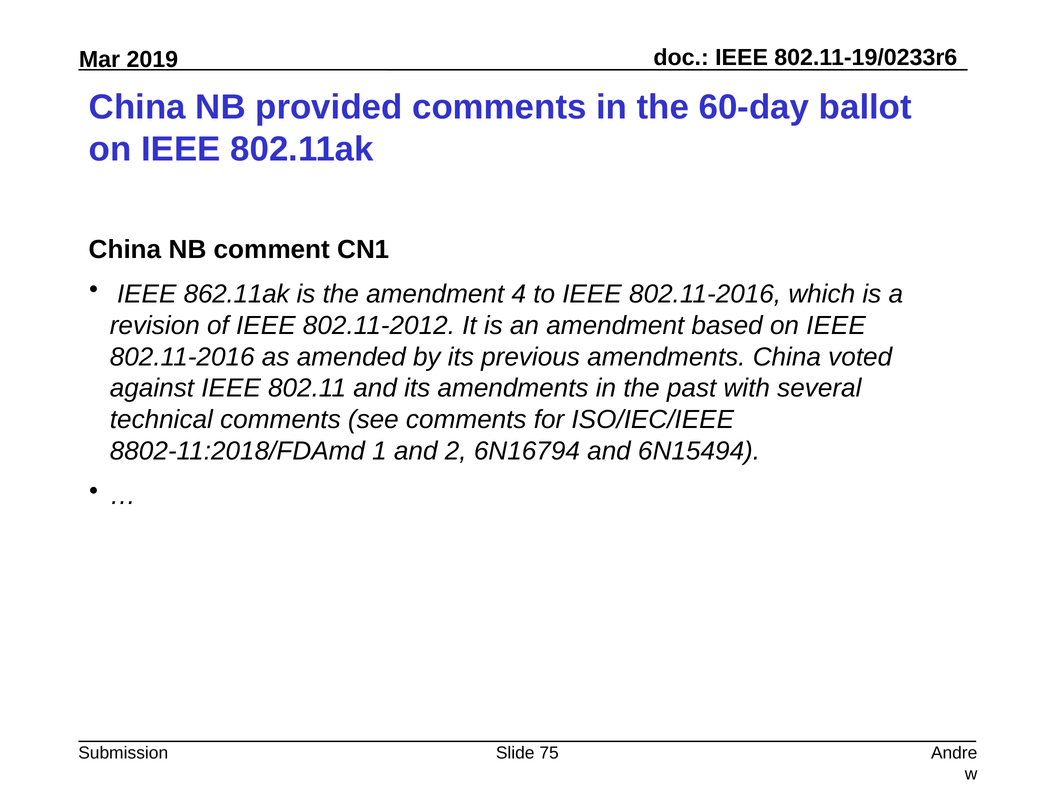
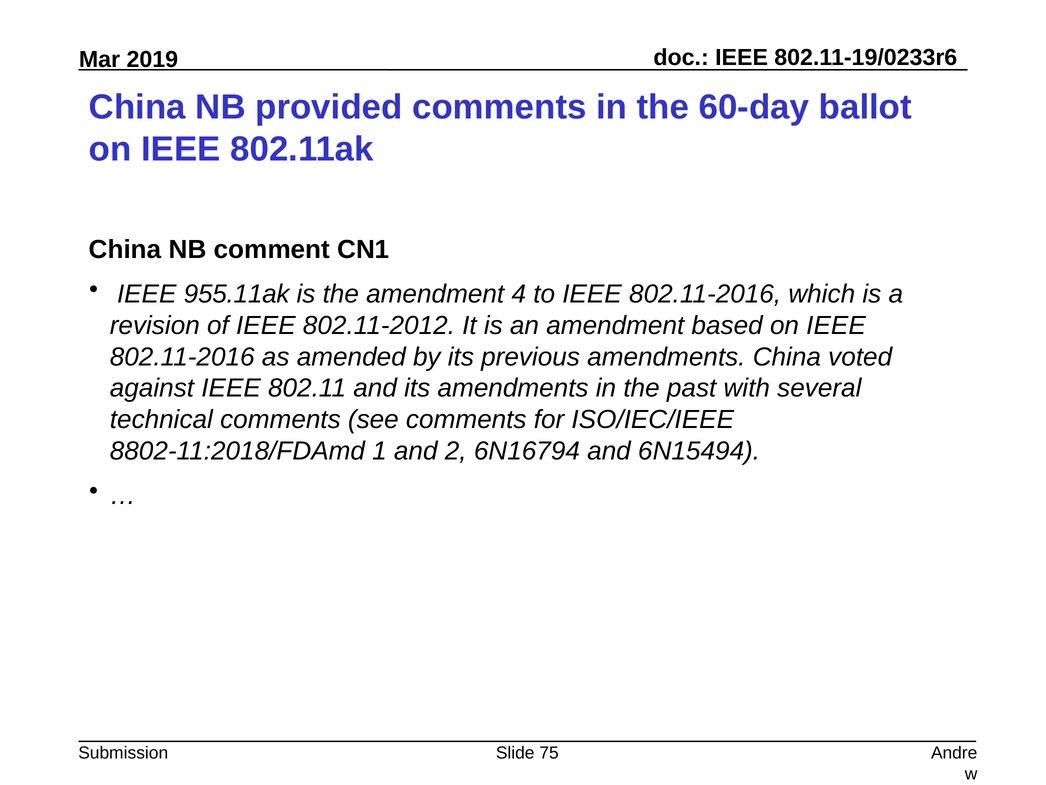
862.11ak: 862.11ak -> 955.11ak
